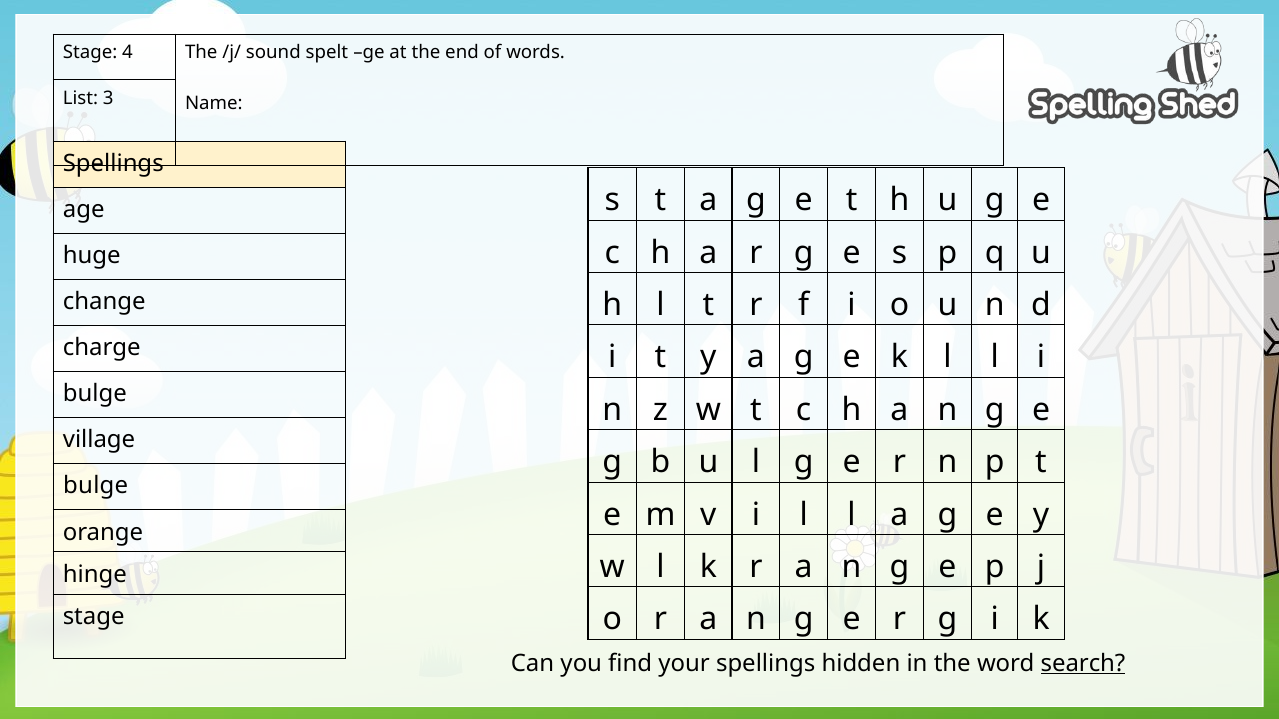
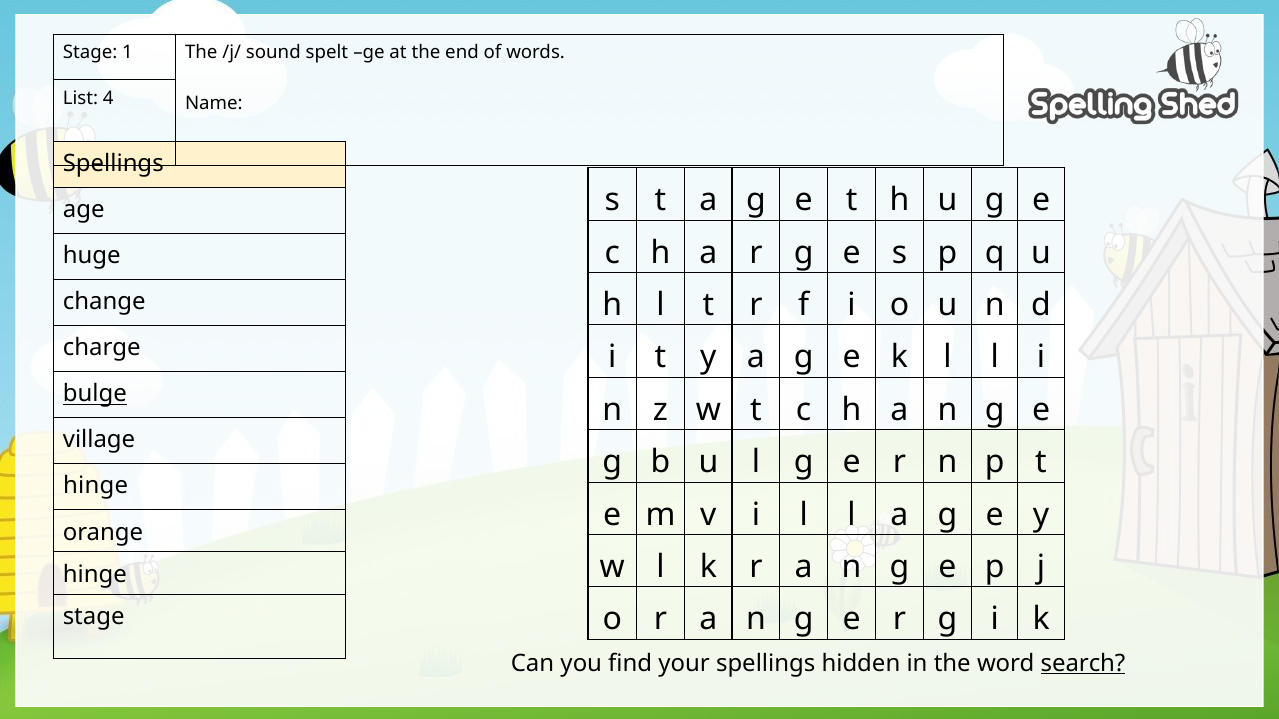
4: 4 -> 1
3: 3 -> 4
bulge at (95, 394) underline: none -> present
bulge at (96, 486): bulge -> hinge
